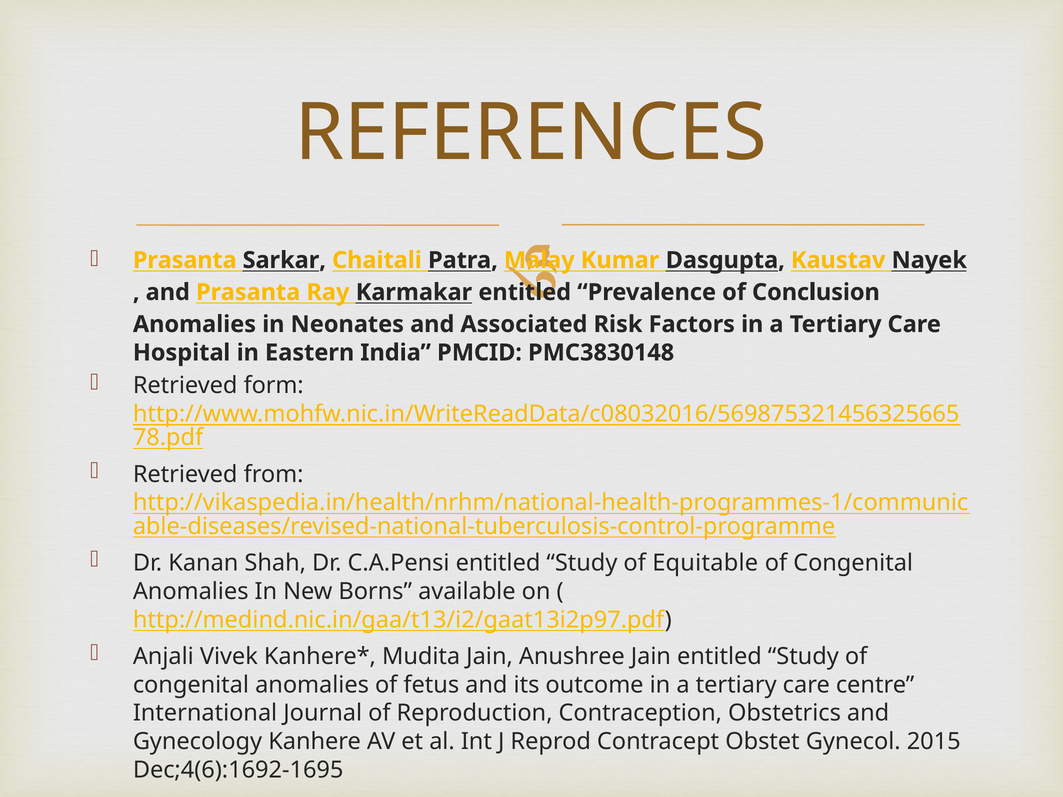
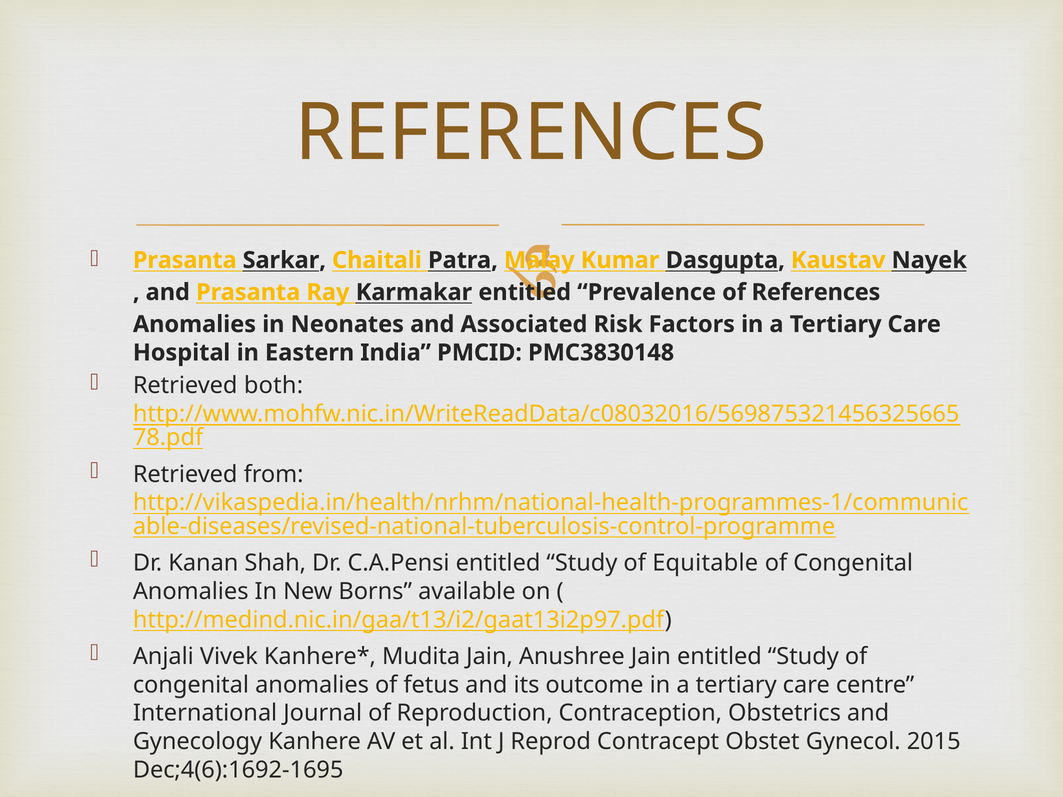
of Conclusion: Conclusion -> References
form: form -> both
